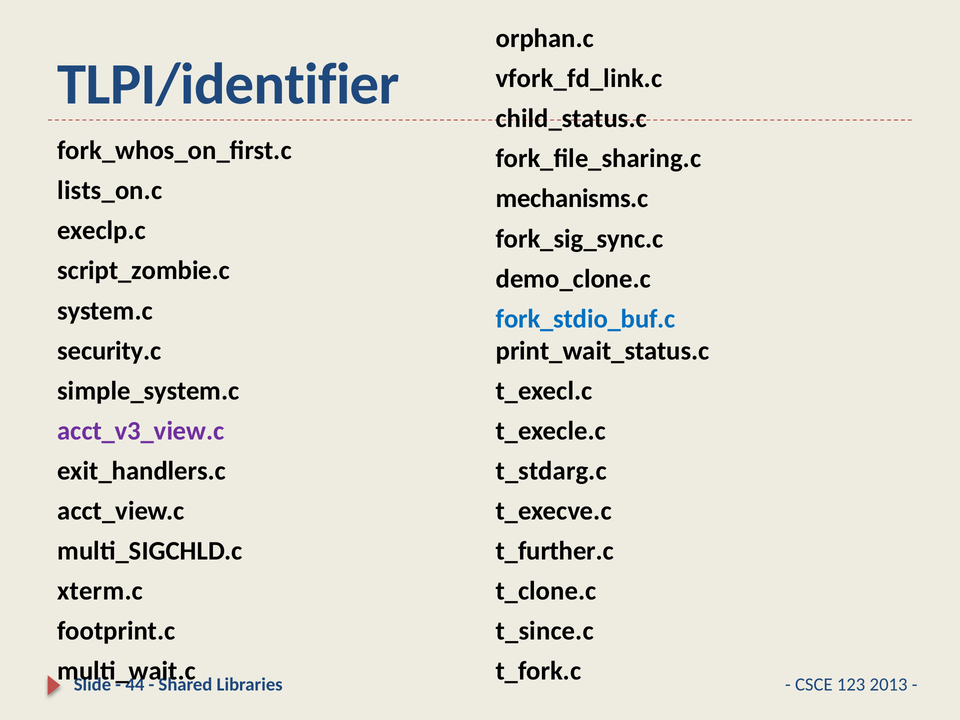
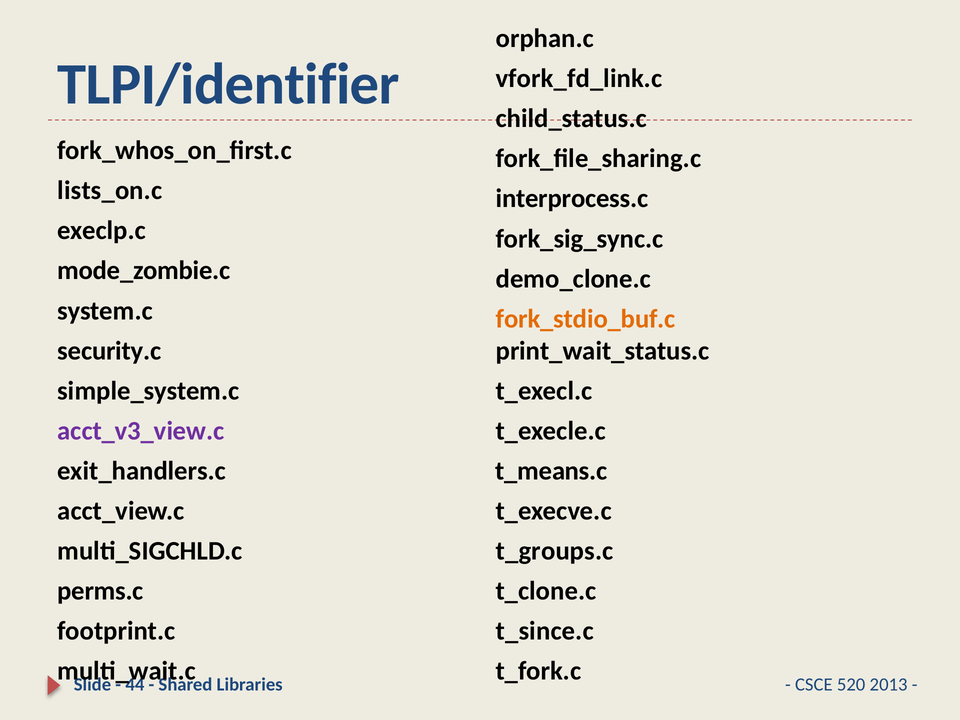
mechanisms.c: mechanisms.c -> interprocess.c
script_zombie.c: script_zombie.c -> mode_zombie.c
fork_stdio_buf.c colour: blue -> orange
t_stdarg.c: t_stdarg.c -> t_means.c
t_further.c: t_further.c -> t_groups.c
xterm.c: xterm.c -> perms.c
123: 123 -> 520
